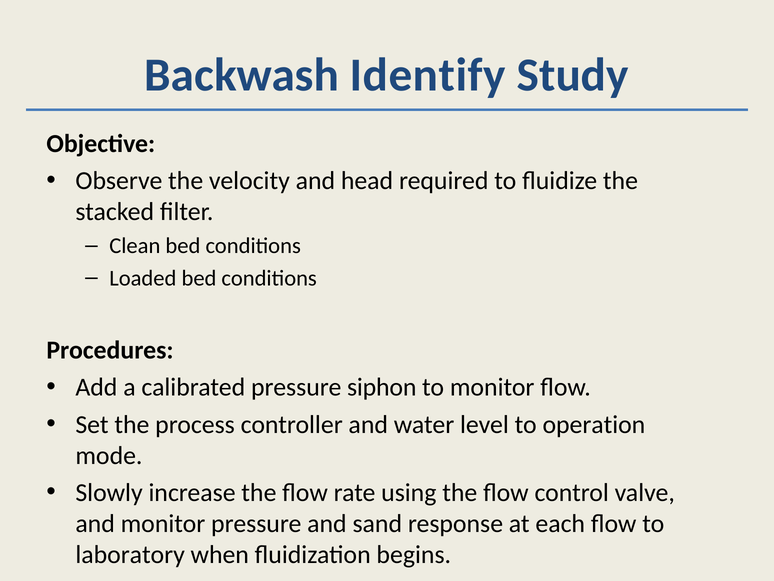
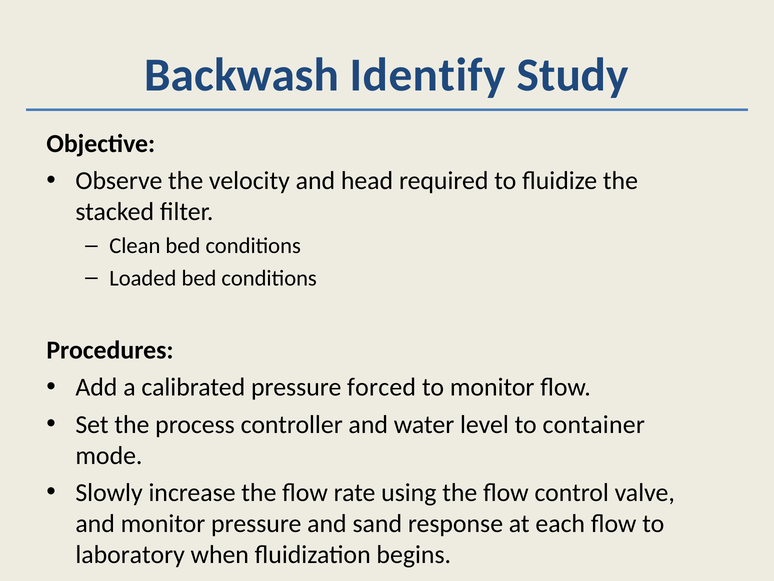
siphon: siphon -> forced
operation: operation -> container
